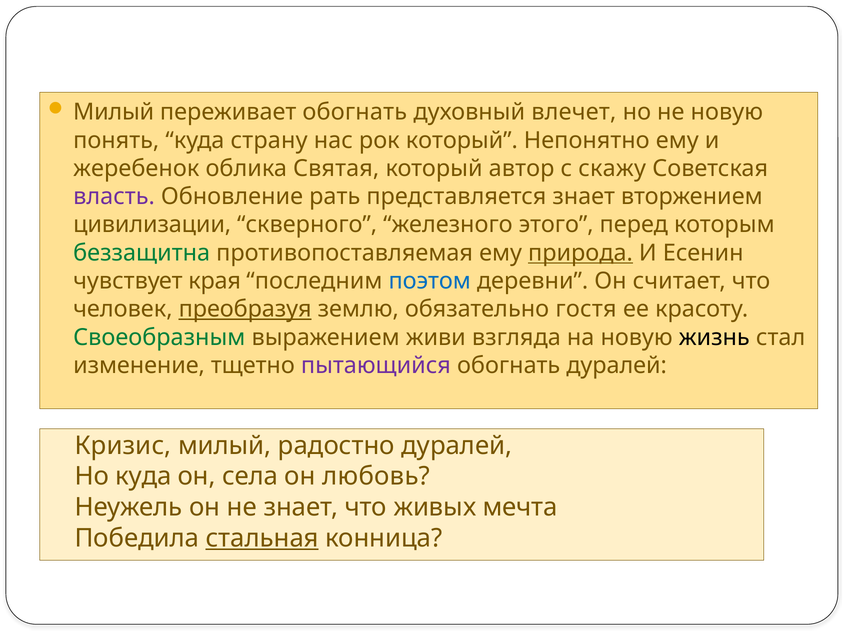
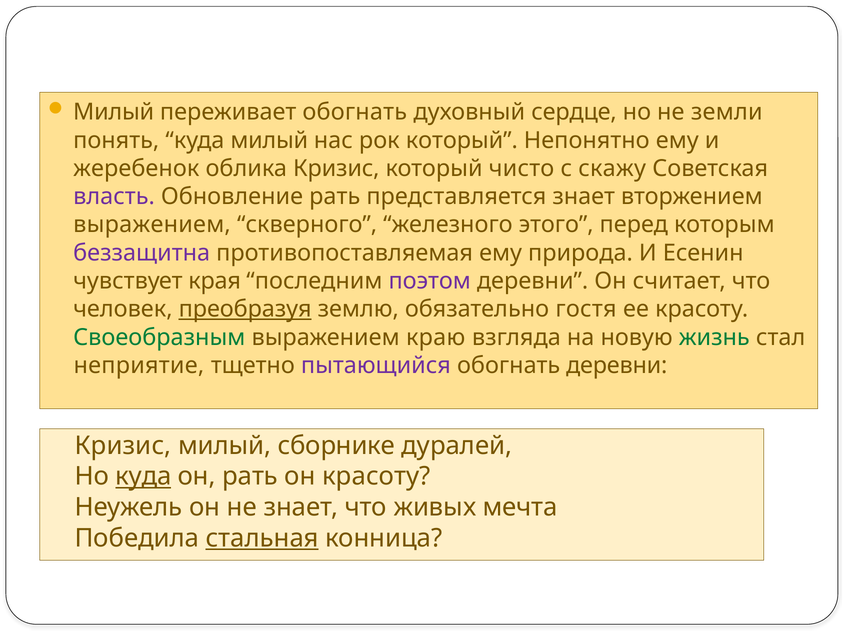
влечет: влечет -> сердце
не новую: новую -> земли
куда страну: страну -> милый
облика Святая: Святая -> Кризис
автор: автор -> чисто
цивилизации at (152, 225): цивилизации -> выражением
беззащитна colour: green -> purple
природа underline: present -> none
поэтом colour: blue -> purple
живи: живи -> краю
жизнь colour: black -> green
изменение: изменение -> неприятие
обогнать дуралей: дуралей -> деревни
радостно: радостно -> сборнике
куда at (143, 476) underline: none -> present
он села: села -> рать
он любовь: любовь -> красоту
